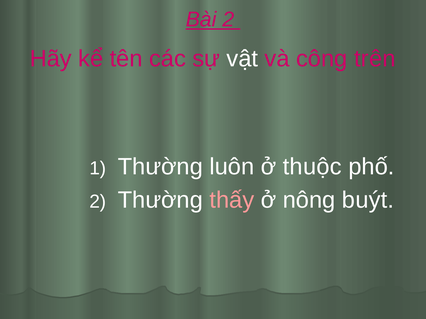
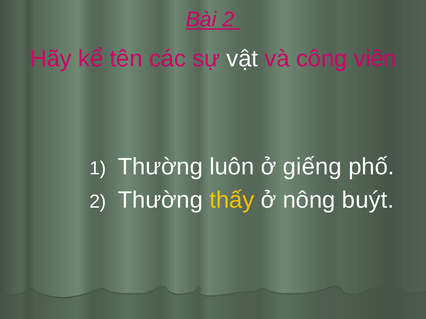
trên: trên -> viên
thuộc: thuộc -> giếng
thấy colour: pink -> yellow
